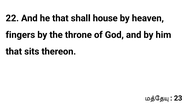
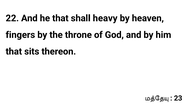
house: house -> heavy
